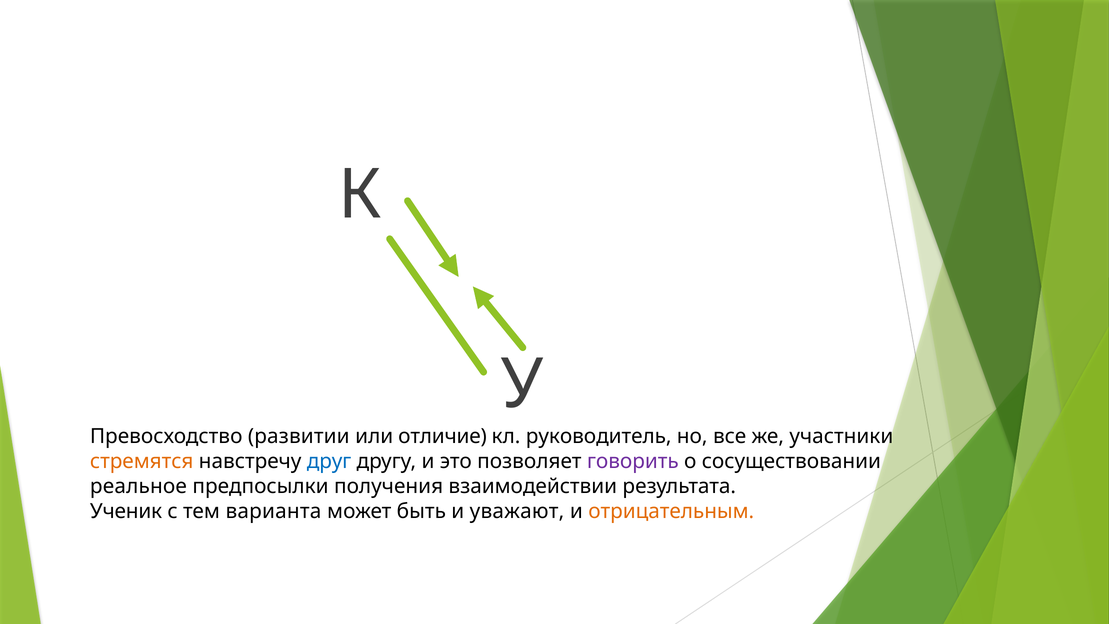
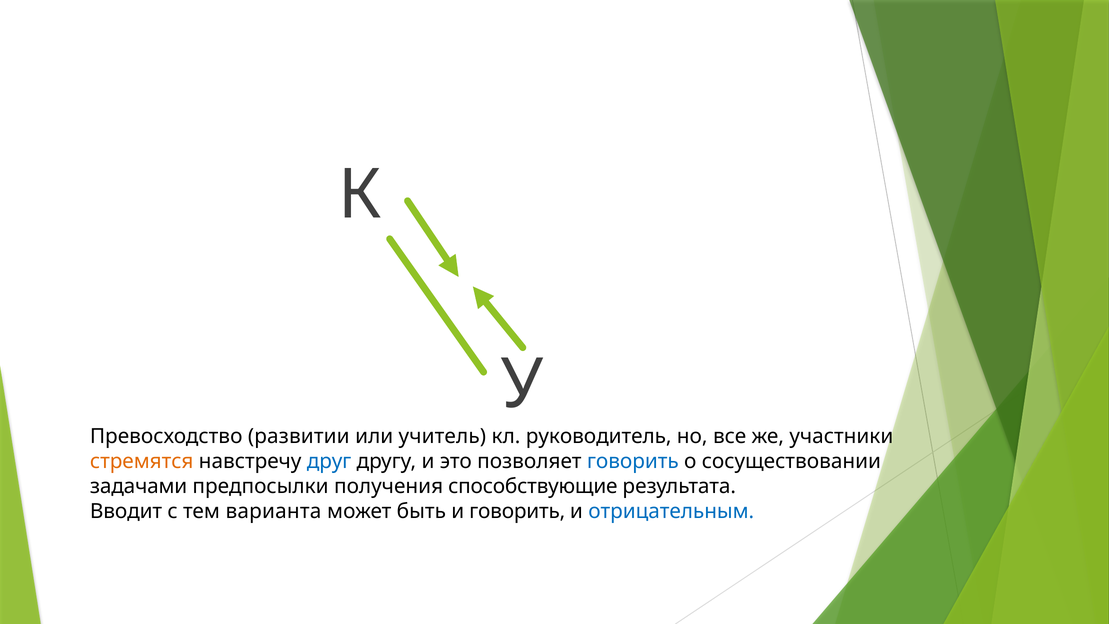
отличие: отличие -> учитель
говорить at (633, 461) colour: purple -> blue
реальное: реальное -> задачами
взаимодействии: взаимодействии -> способствующие
Ученик: Ученик -> Вводит
и уважают: уважают -> говорить
отрицательным colour: orange -> blue
